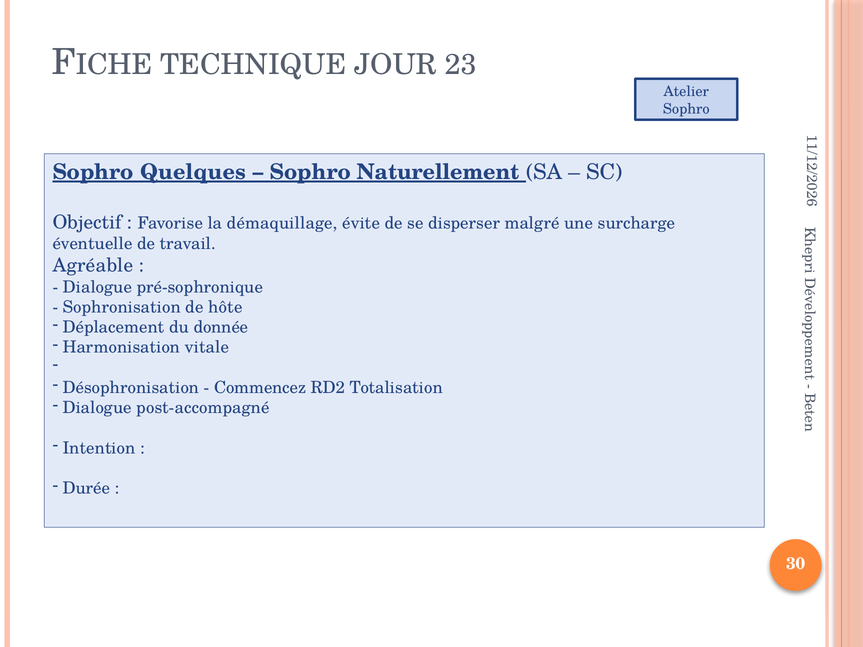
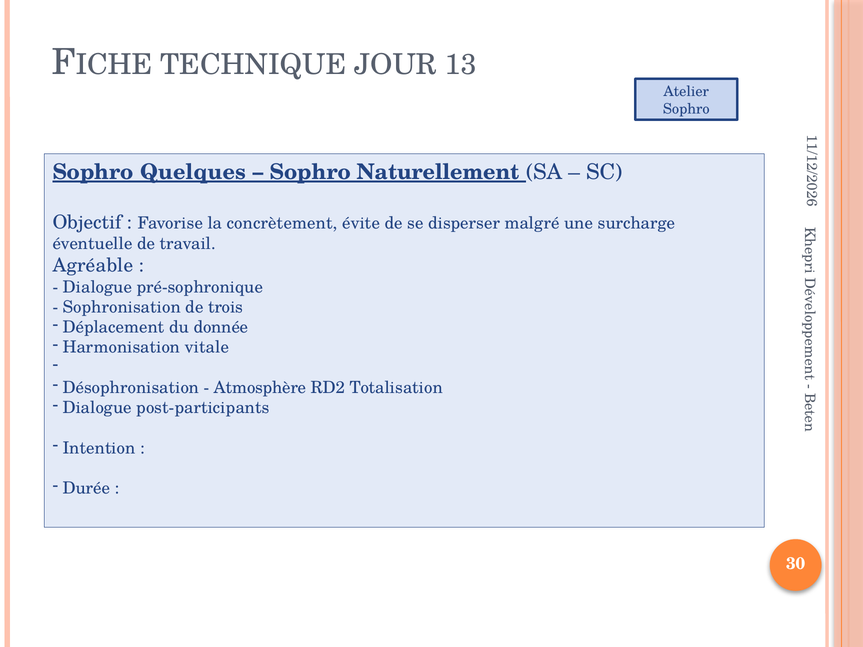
23: 23 -> 13
démaquillage: démaquillage -> concrètement
hôte: hôte -> trois
Commencez: Commencez -> Atmosphère
post-accompagné: post-accompagné -> post-participants
